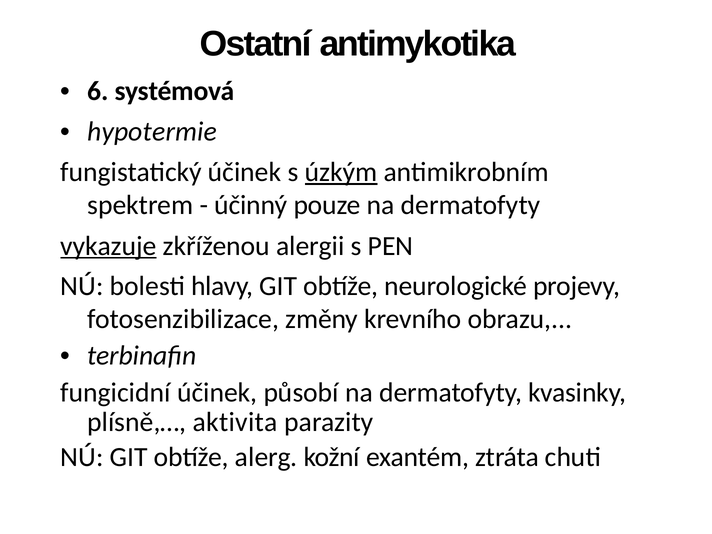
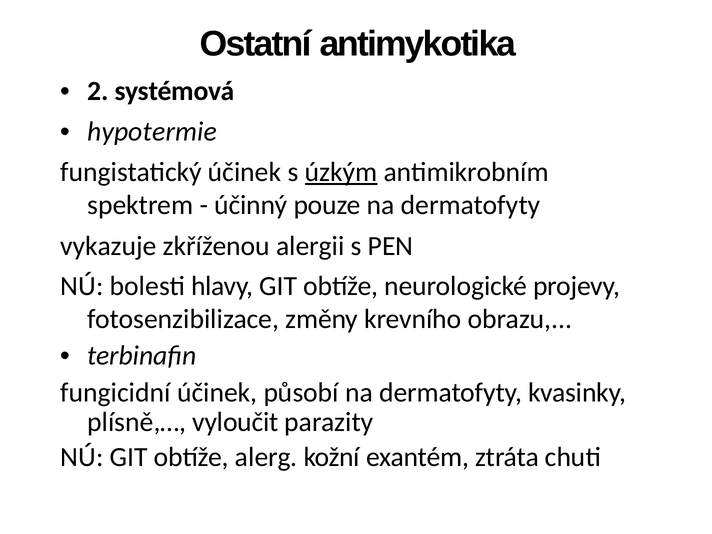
6: 6 -> 2
vykazuje underline: present -> none
aktivita: aktivita -> vyloučit
